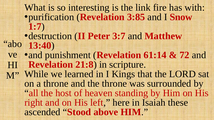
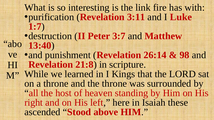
3:85: 3:85 -> 3:11
Snow: Snow -> Luke
61:14: 61:14 -> 26:14
72: 72 -> 98
